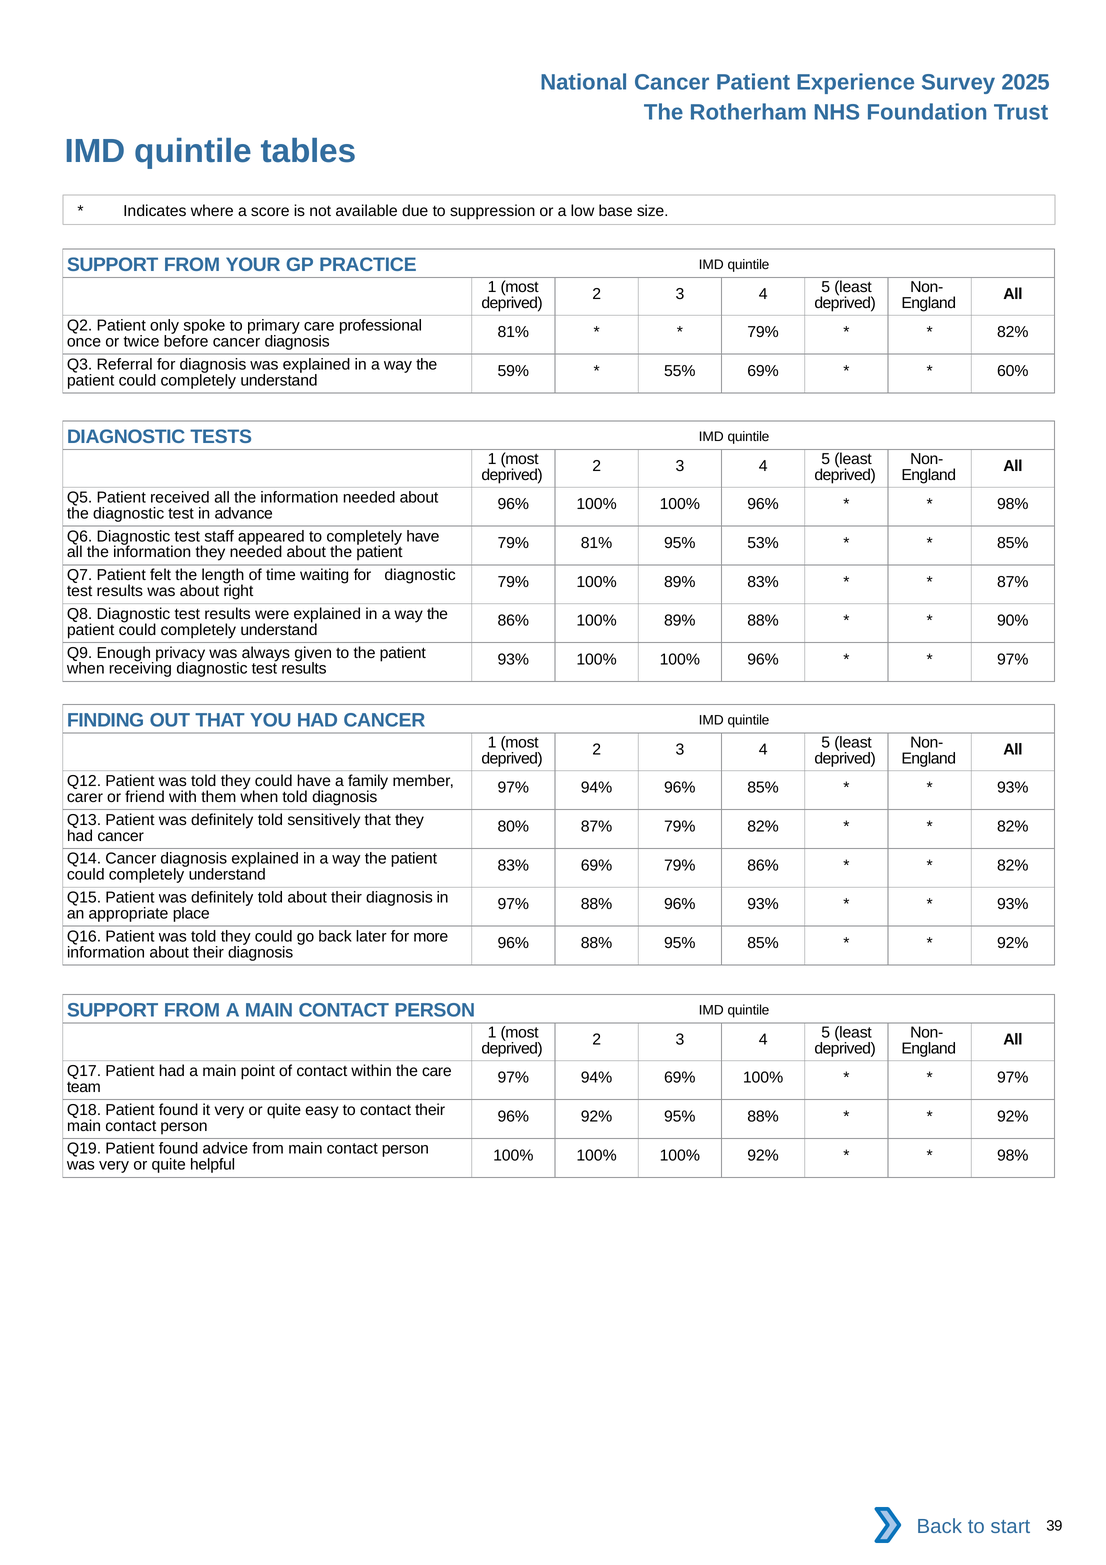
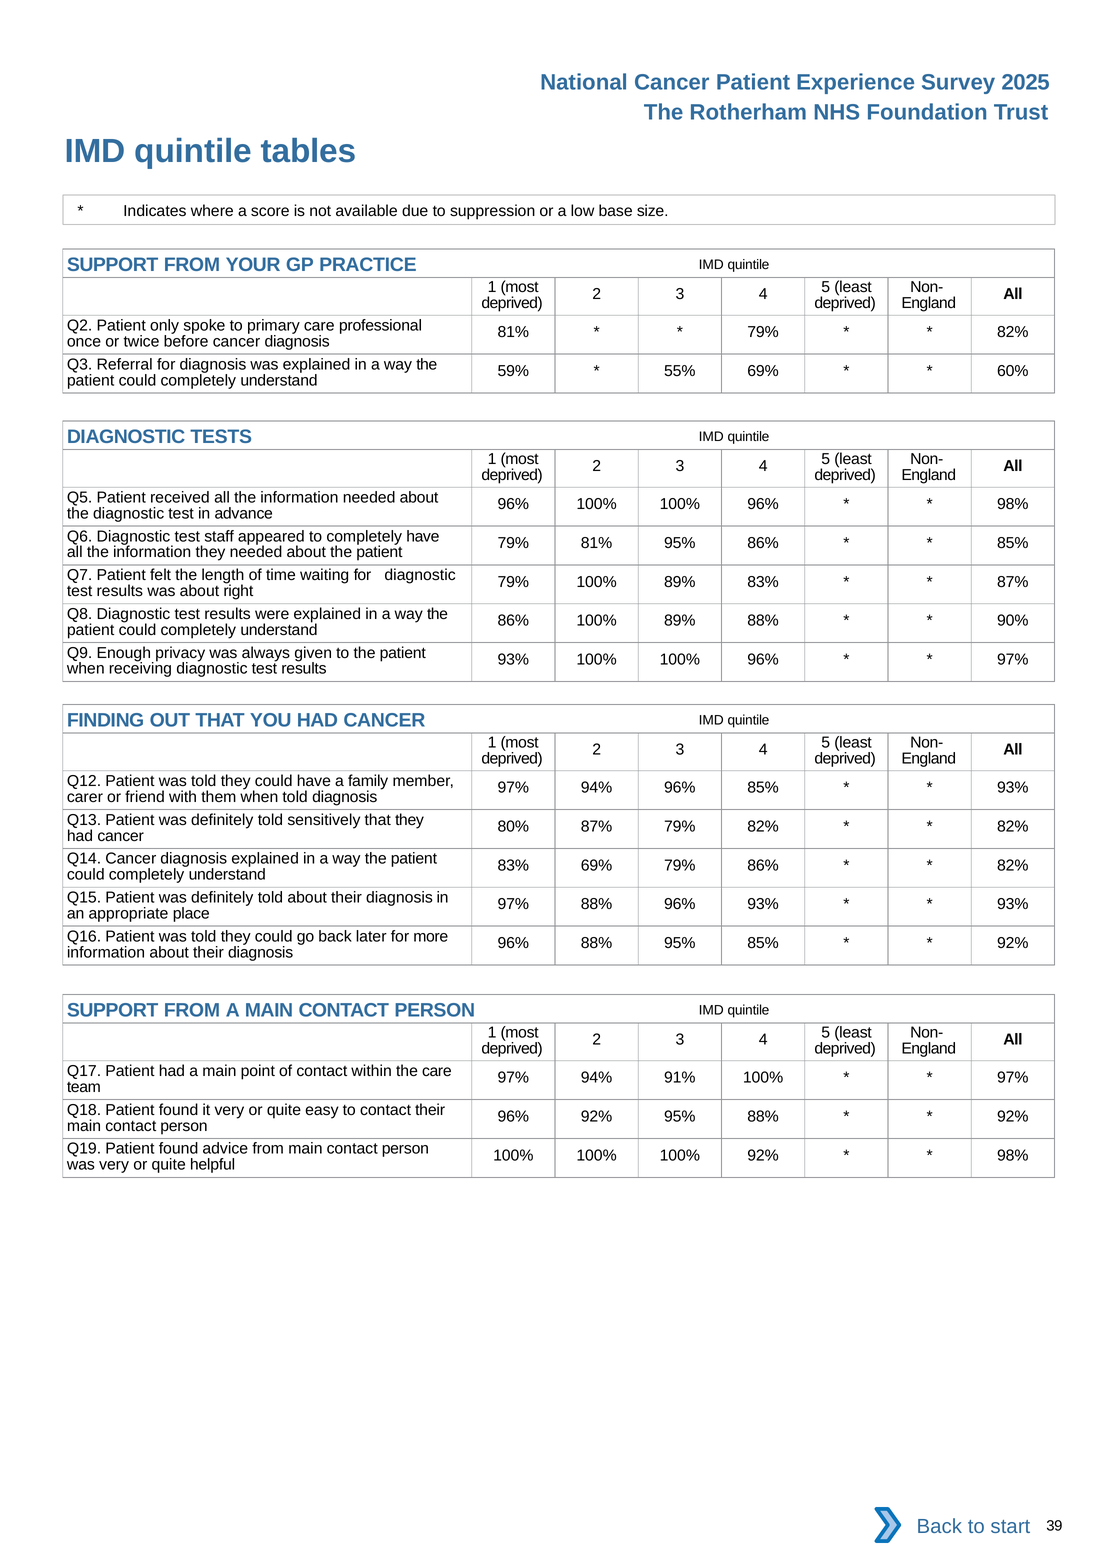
95% 53%: 53% -> 86%
94% 69%: 69% -> 91%
